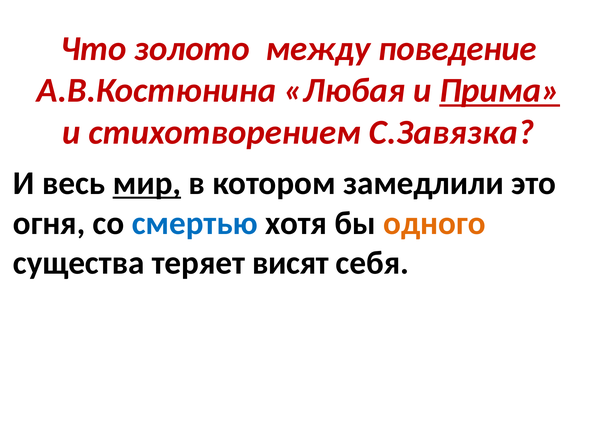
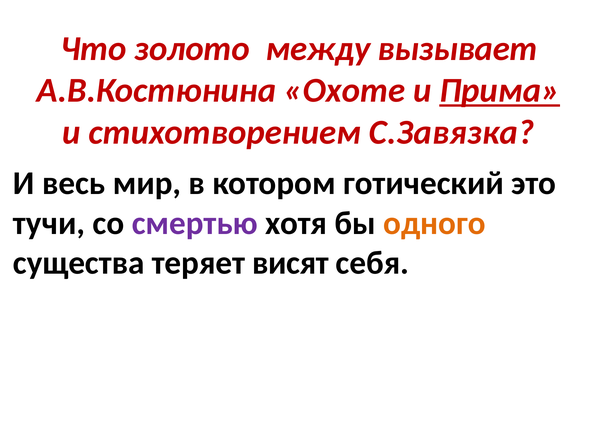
поведение: поведение -> вызывает
Любая: Любая -> Охоте
мир underline: present -> none
замедлили: замедлили -> готический
огня: огня -> тучи
смертью colour: blue -> purple
